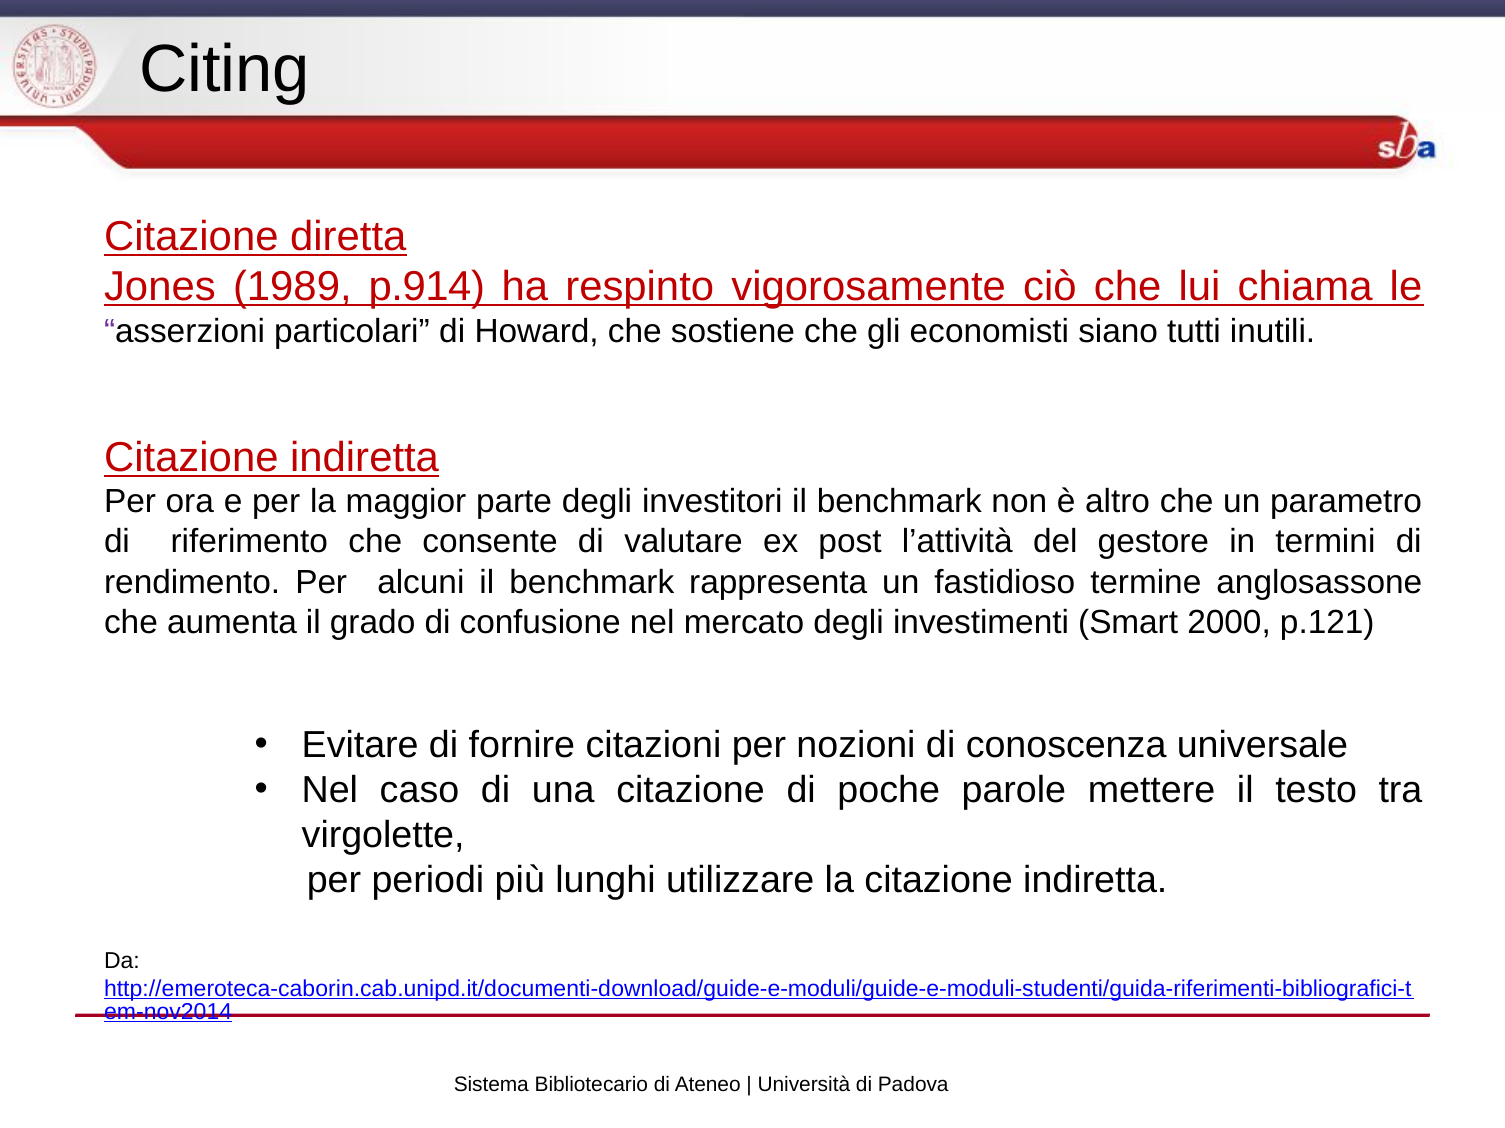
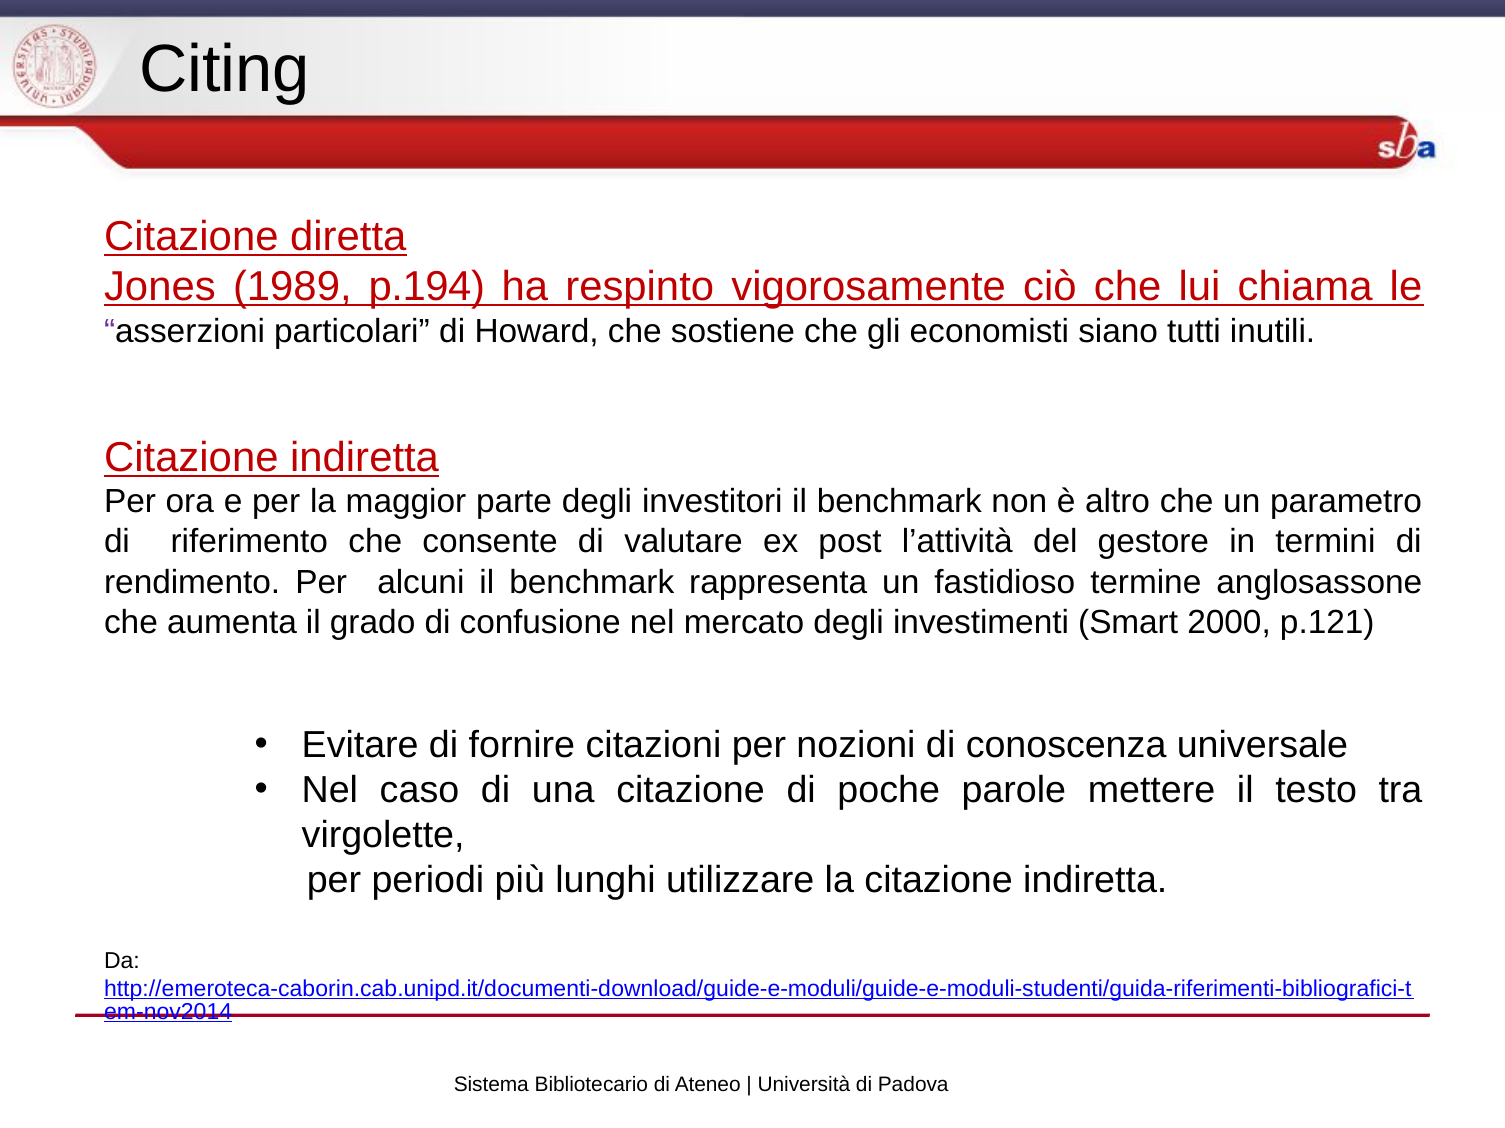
p.914: p.914 -> p.194
